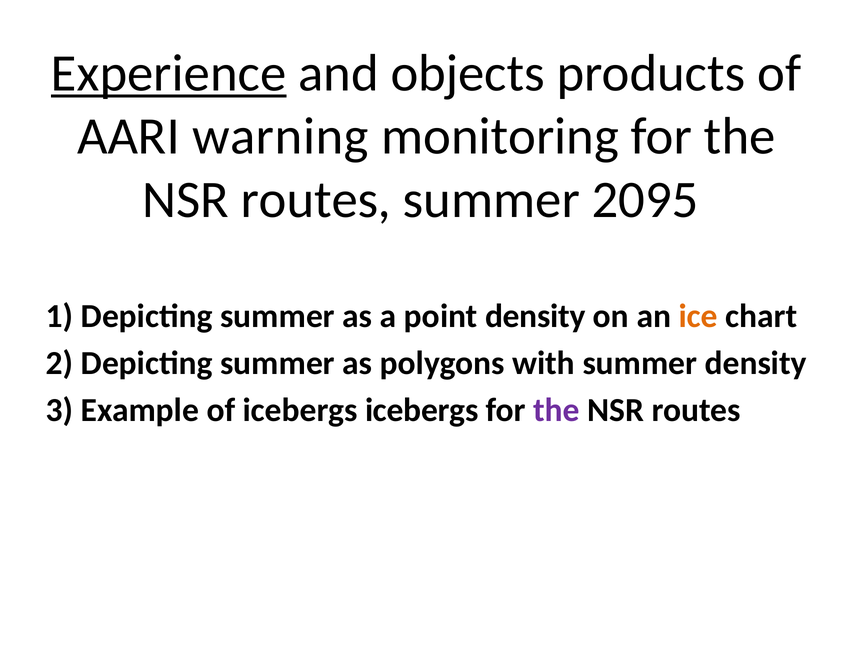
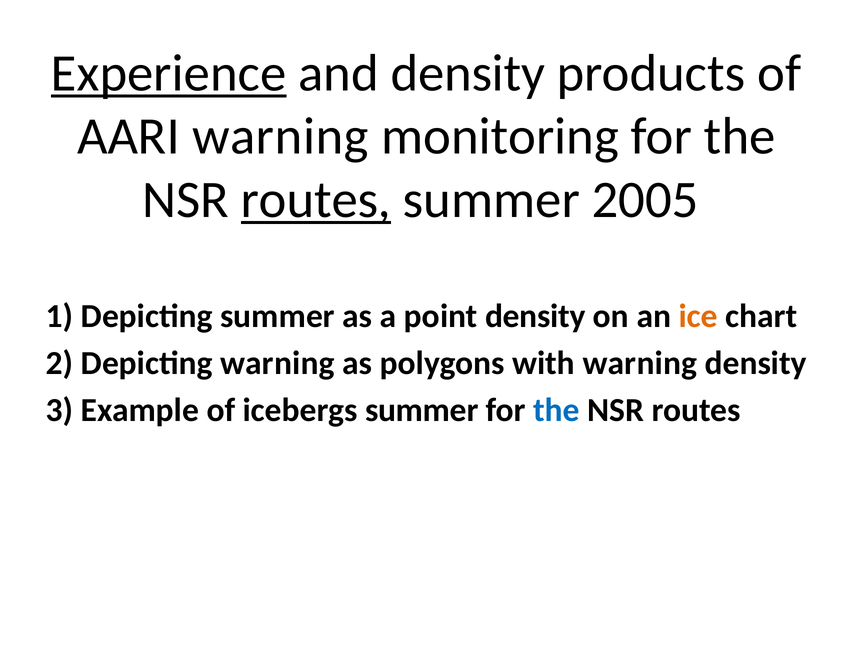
and objects: objects -> density
routes at (316, 200) underline: none -> present
2095: 2095 -> 2005
2 Depicting summer: summer -> warning
with summer: summer -> warning
icebergs icebergs: icebergs -> summer
the at (557, 411) colour: purple -> blue
